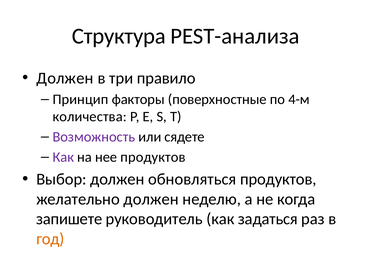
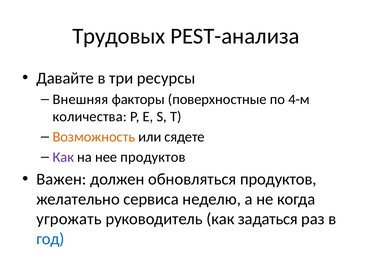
Структура: Структура -> Трудовых
Должен at (65, 78): Должен -> Давайте
правило: правило -> ресурсы
Принцип: Принцип -> Внешняя
Возможность colour: purple -> orange
Выбор: Выбор -> Важен
желательно должен: должен -> сервиса
запишете: запишете -> угрожать
год colour: orange -> blue
